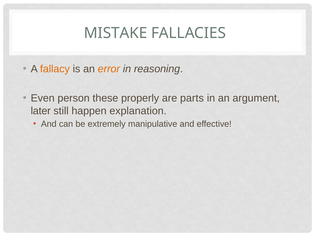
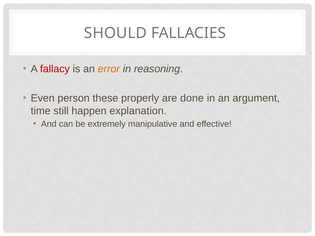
MISTAKE: MISTAKE -> SHOULD
fallacy colour: orange -> red
parts: parts -> done
later: later -> time
